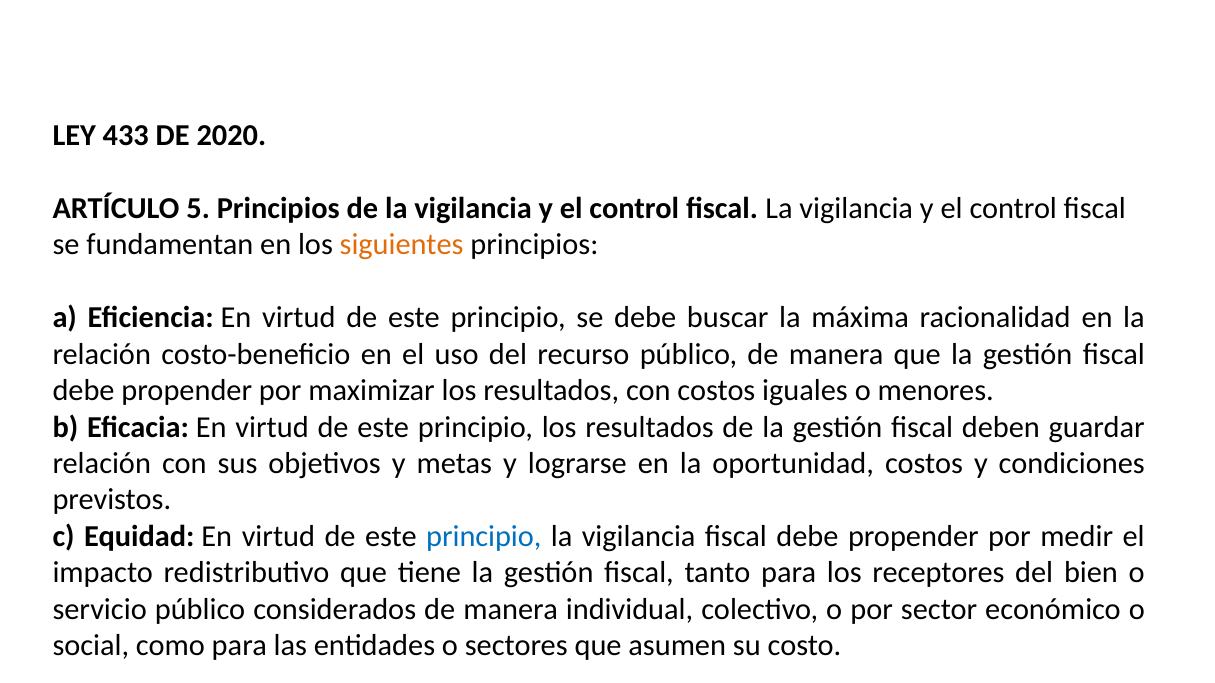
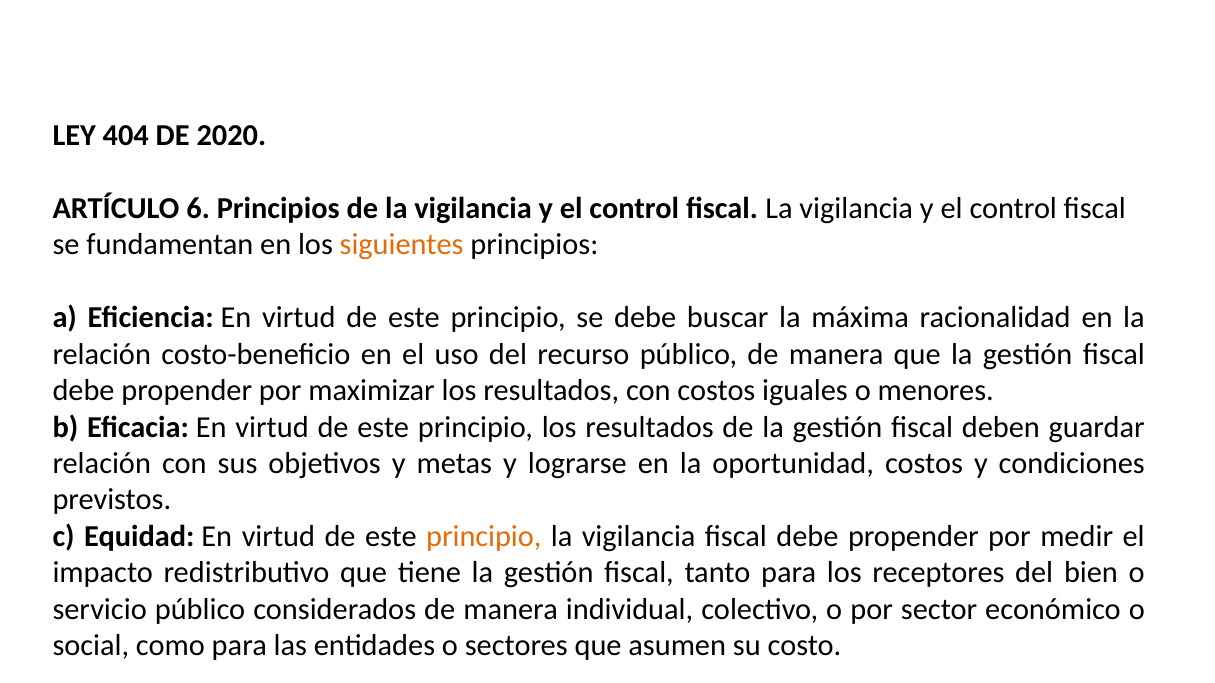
433: 433 -> 404
5: 5 -> 6
principio at (484, 537) colour: blue -> orange
